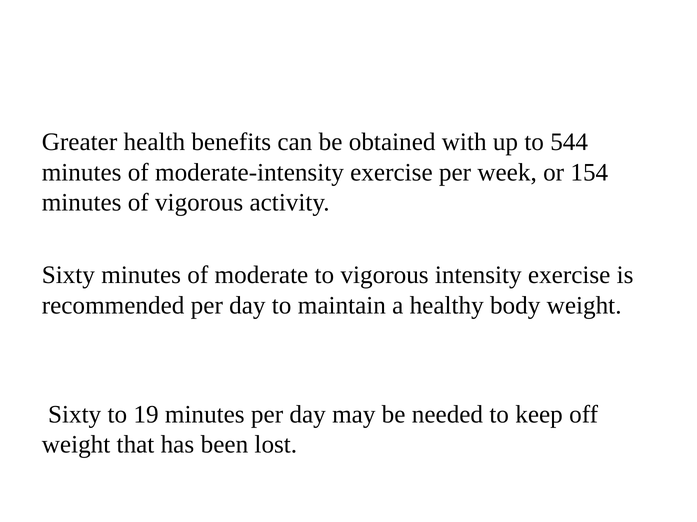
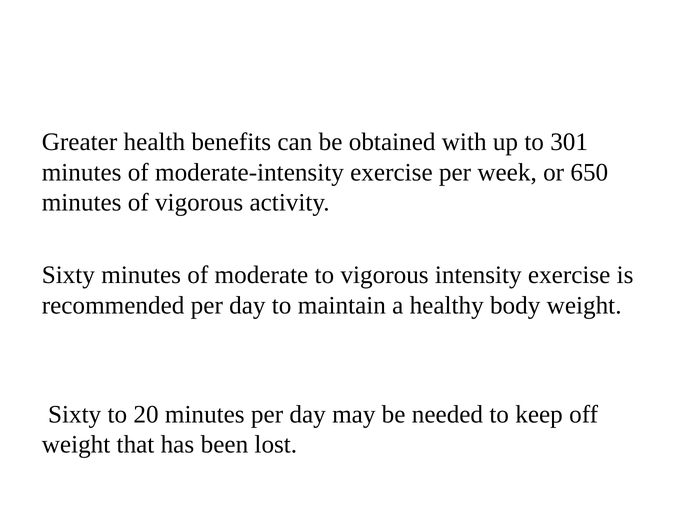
544: 544 -> 301
154: 154 -> 650
19: 19 -> 20
